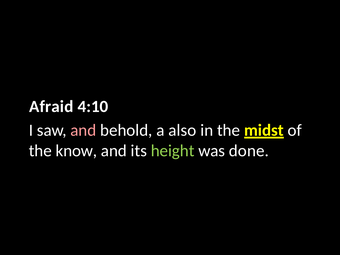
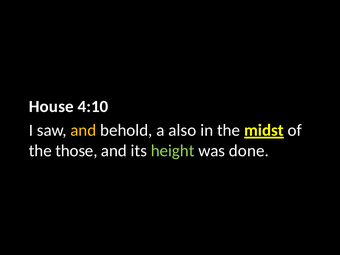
Afraid: Afraid -> House
and at (83, 130) colour: pink -> yellow
know: know -> those
